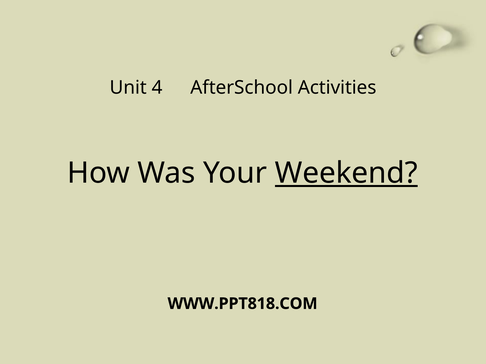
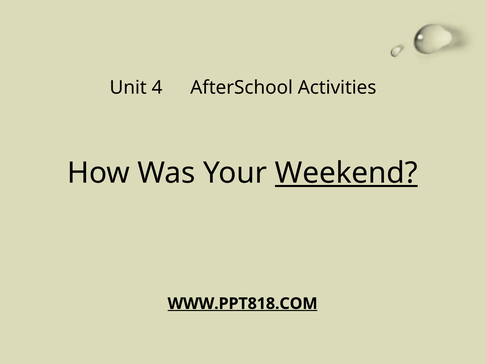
WWW.PPT818.COM underline: none -> present
